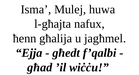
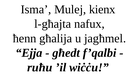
huwa: huwa -> kienx
għad: għad -> ruħu
